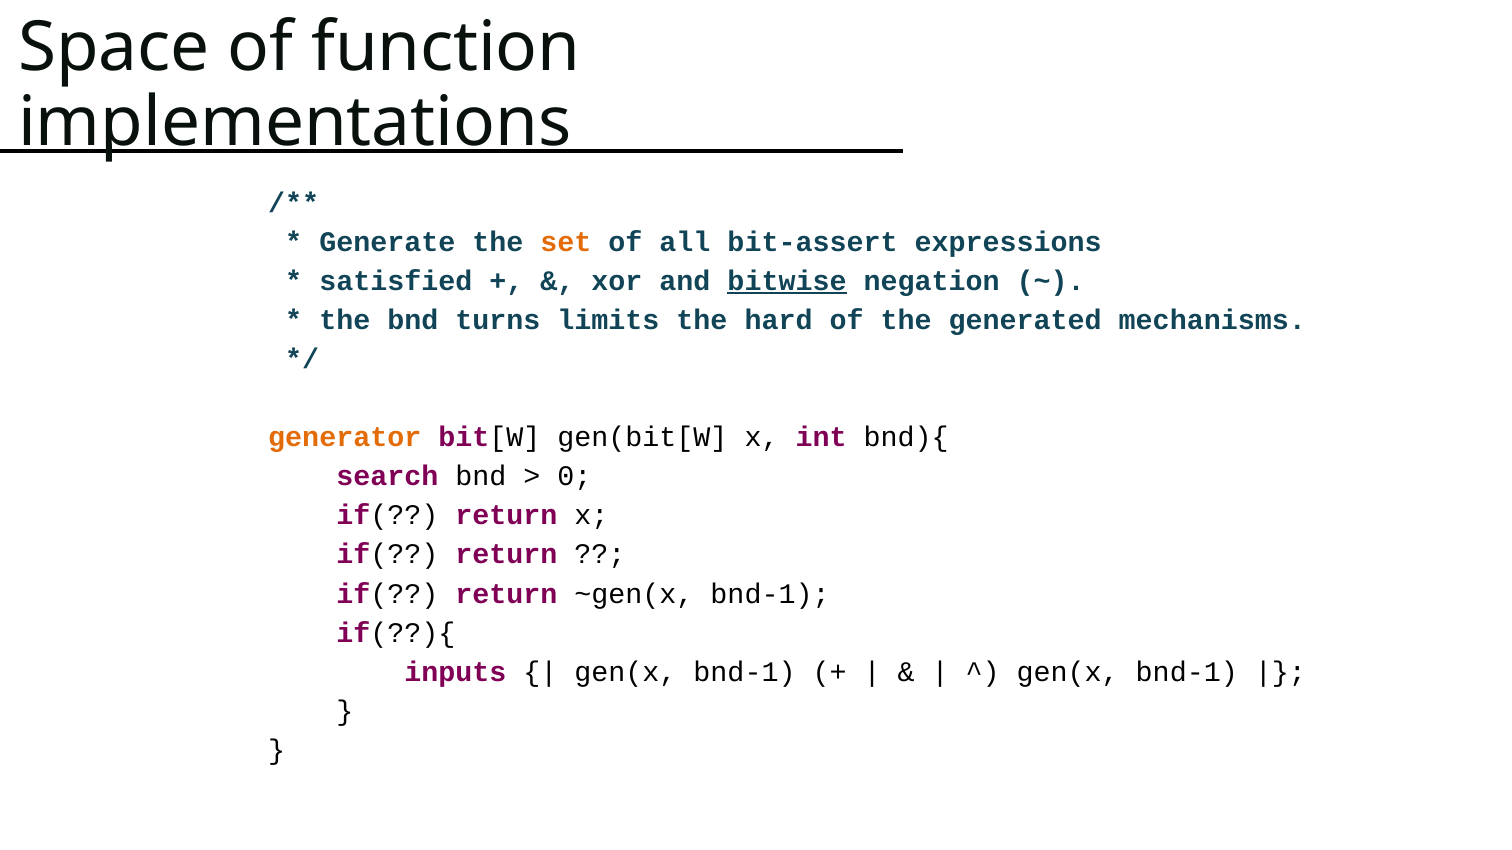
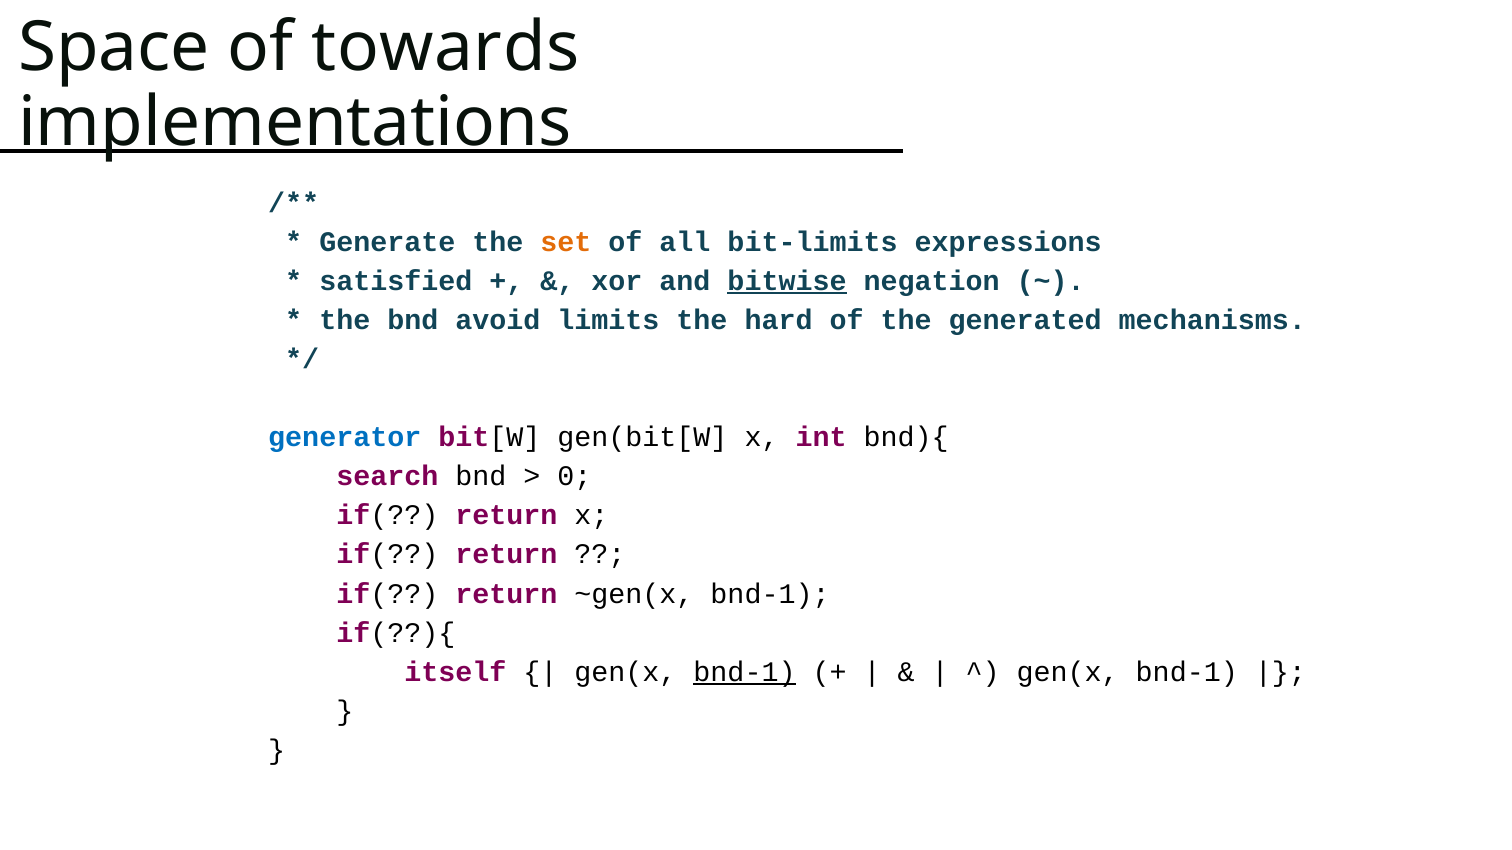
function: function -> towards
bit-assert: bit-assert -> bit-limits
turns: turns -> avoid
generator colour: orange -> blue
inputs: inputs -> itself
bnd-1 at (745, 672) underline: none -> present
